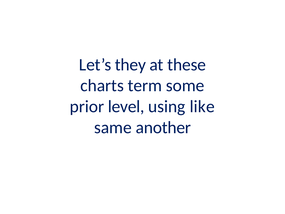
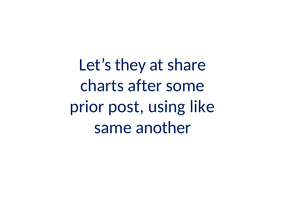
these: these -> share
term: term -> after
level: level -> post
